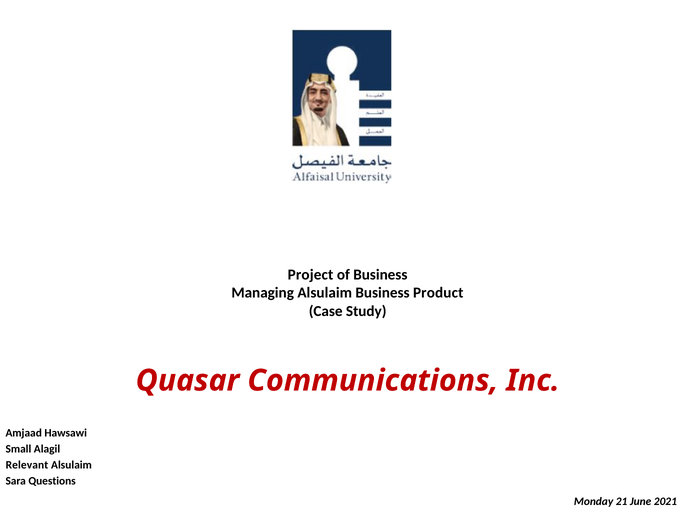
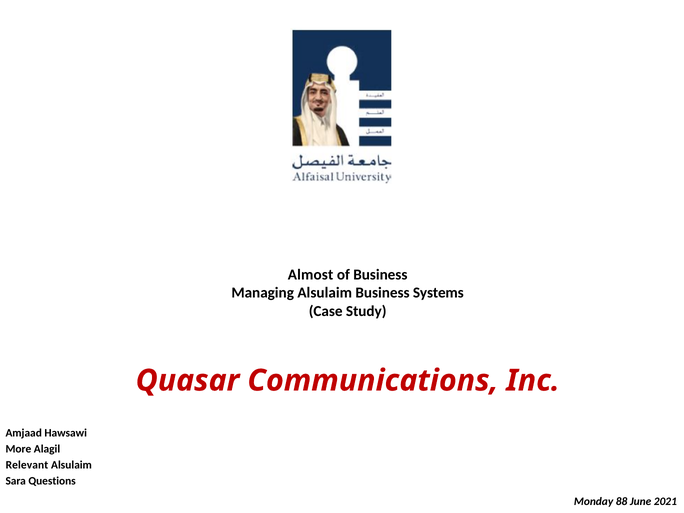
Project: Project -> Almost
Product: Product -> Systems
Small: Small -> More
21: 21 -> 88
